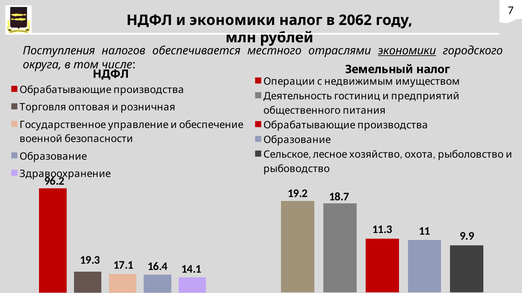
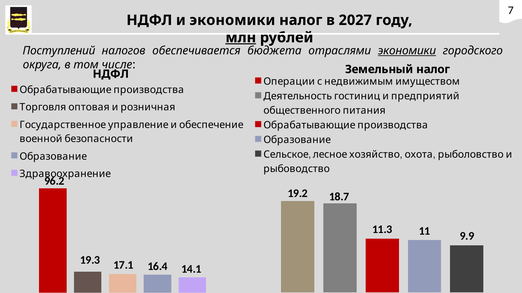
2062: 2062 -> 2027
млн underline: none -> present
Поступления: Поступления -> Поступлений
местного: местного -> бюджета
